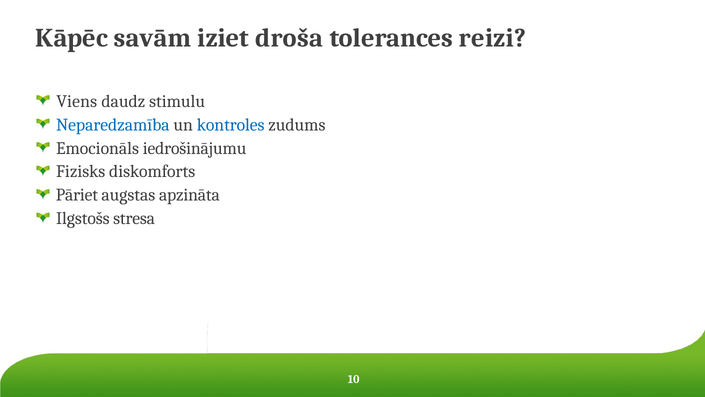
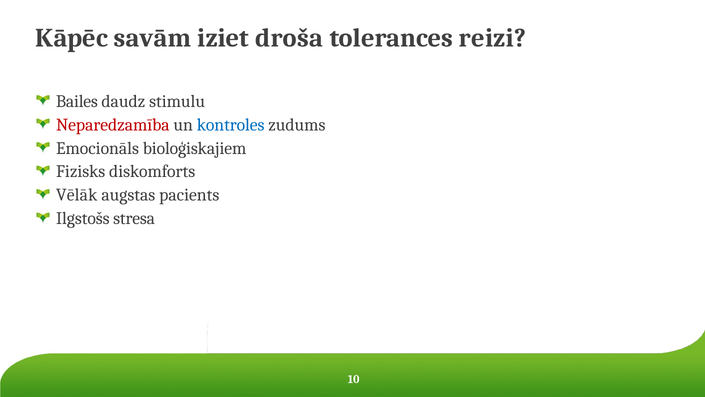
Viens: Viens -> Bailes
Neparedzamība colour: blue -> red
iedrošinājumu: iedrošinājumu -> bioloģiskajiem
Pāriet: Pāriet -> Vēlāk
apzināta: apzināta -> pacients
